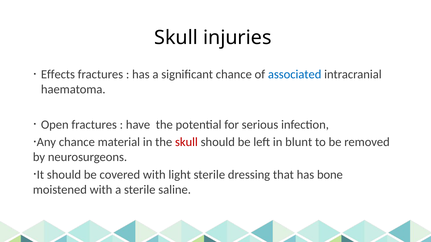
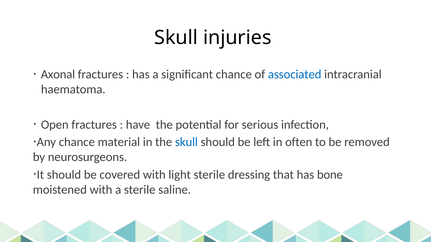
Effects: Effects -> Axonal
skull at (186, 142) colour: red -> blue
blunt: blunt -> often
